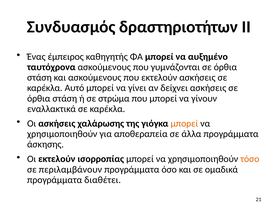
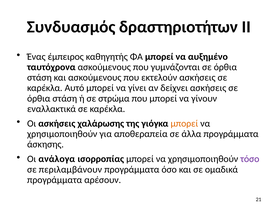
Οι εκτελούν: εκτελούν -> ανάλογα
τόσο colour: orange -> purple
διαθέτει: διαθέτει -> αρέσουν
